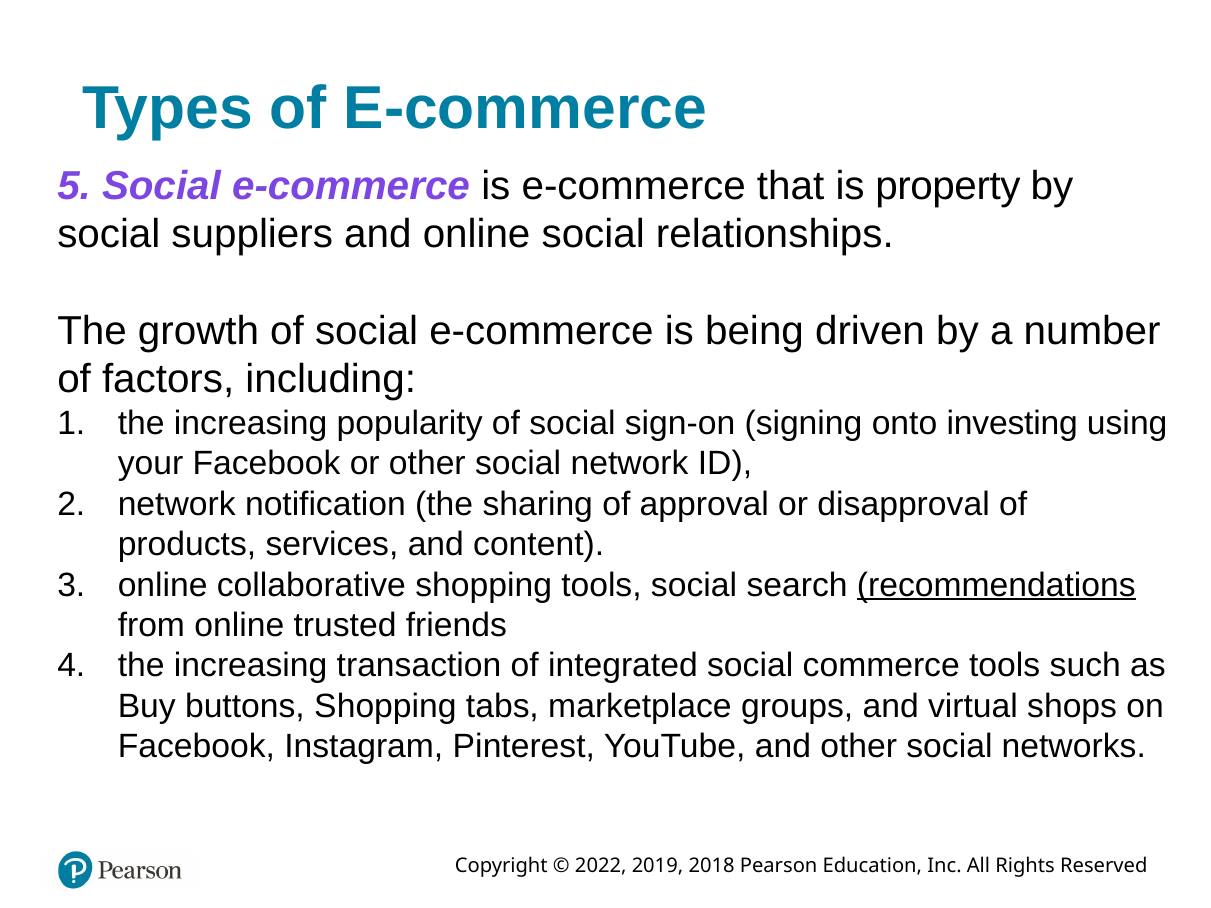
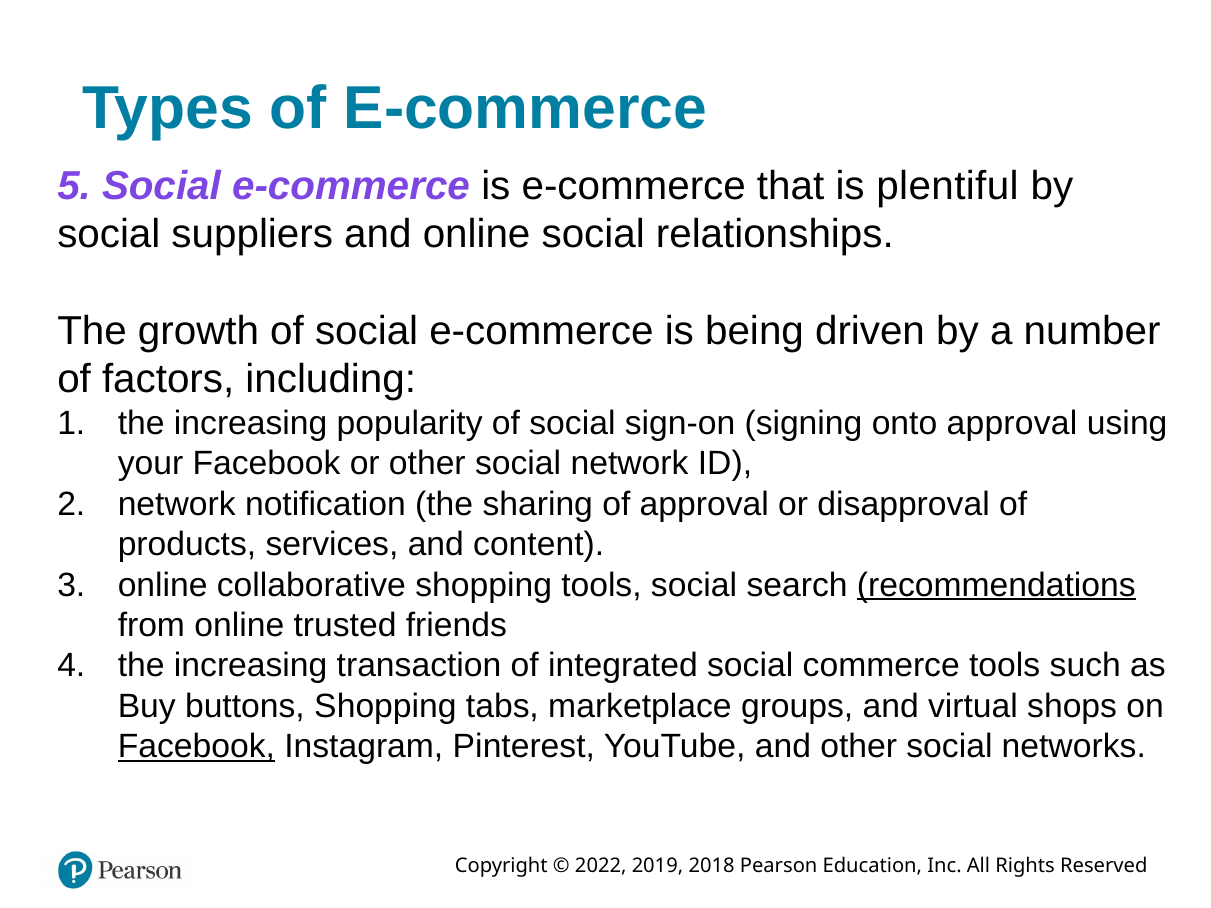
property: property -> plentiful
onto investing: investing -> approval
Facebook at (196, 747) underline: none -> present
